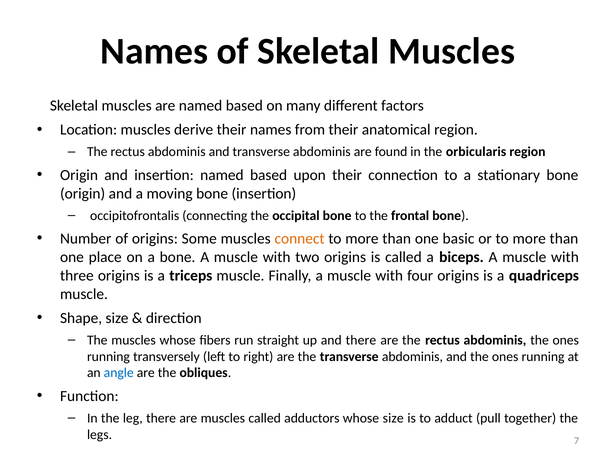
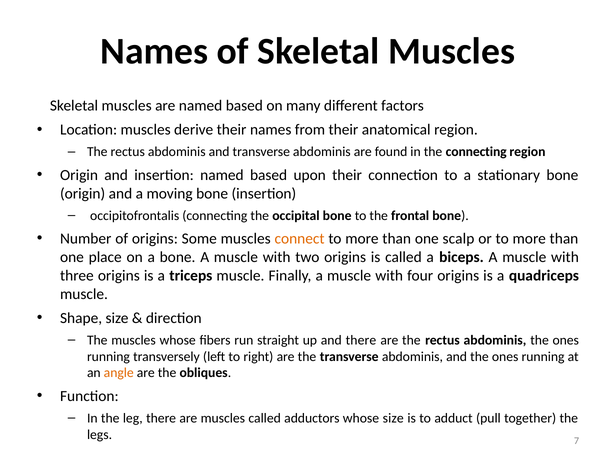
the orbicularis: orbicularis -> connecting
basic: basic -> scalp
angle colour: blue -> orange
